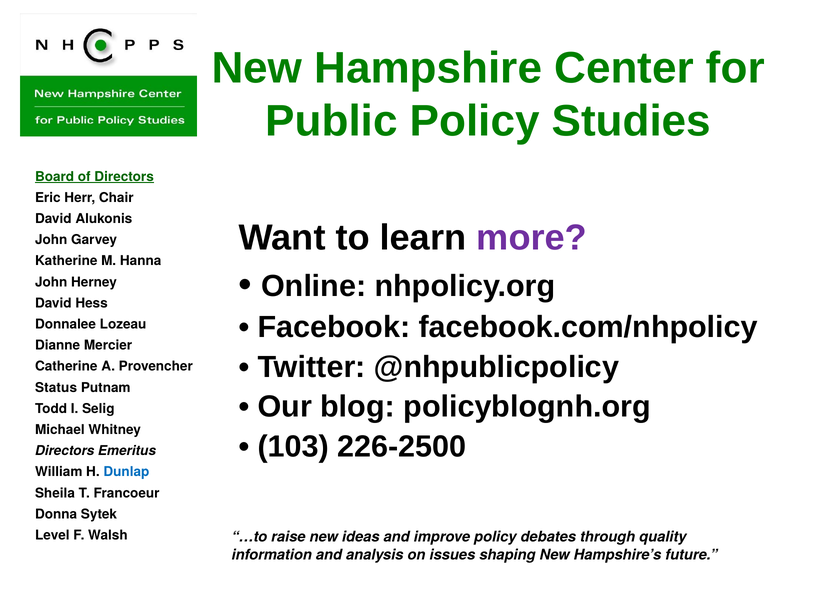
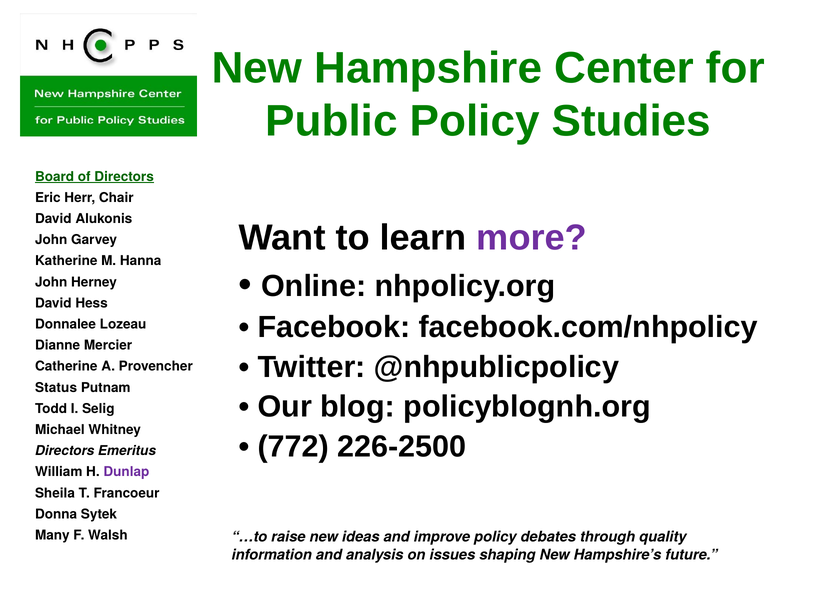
103: 103 -> 772
Dunlap colour: blue -> purple
Level: Level -> Many
